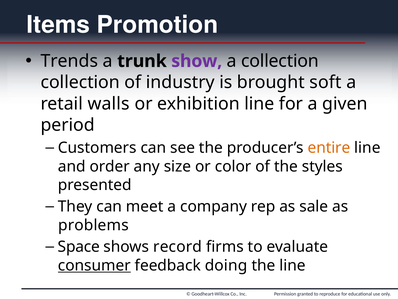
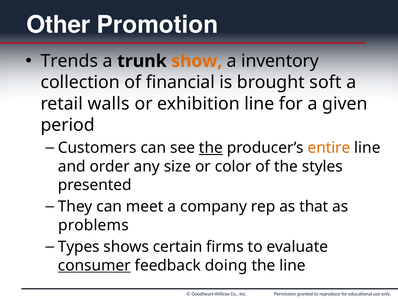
Items: Items -> Other
show colour: purple -> orange
a collection: collection -> inventory
industry: industry -> financial
the at (211, 148) underline: none -> present
sale: sale -> that
Space: Space -> Types
record: record -> certain
